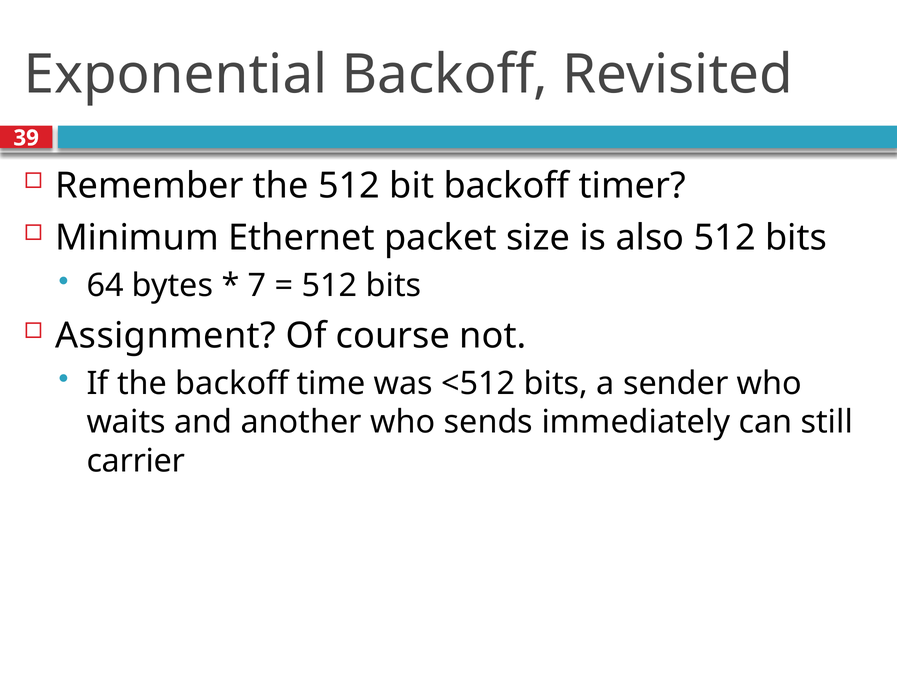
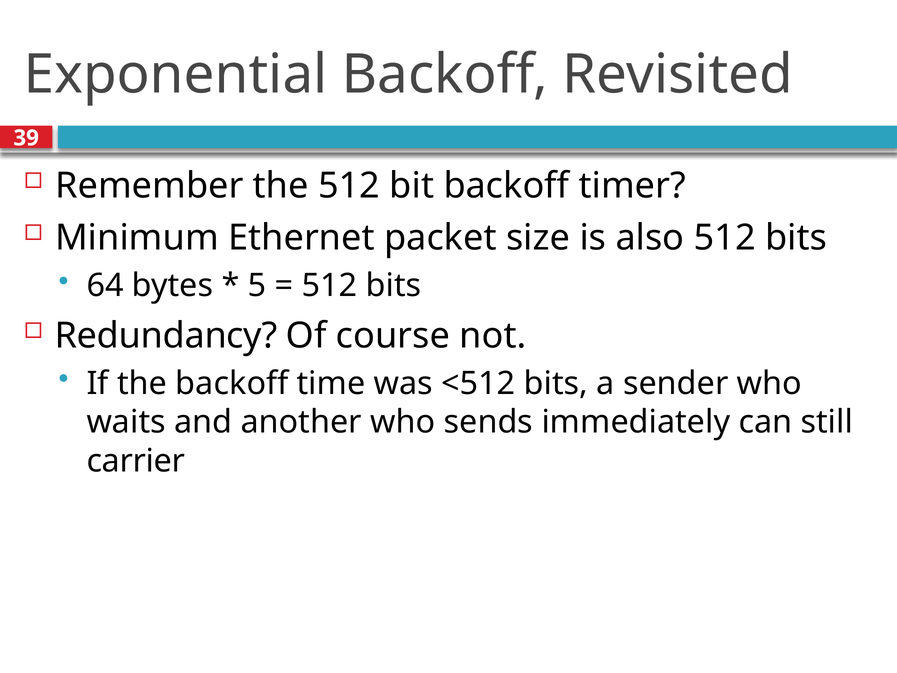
7: 7 -> 5
Assignment: Assignment -> Redundancy
